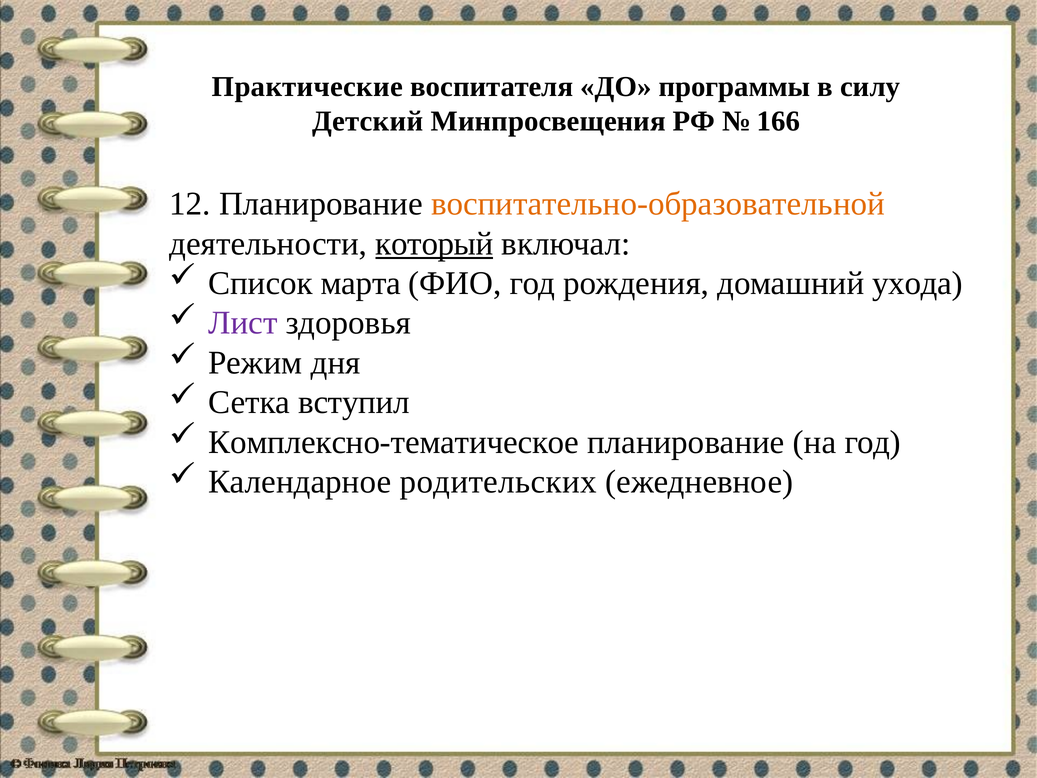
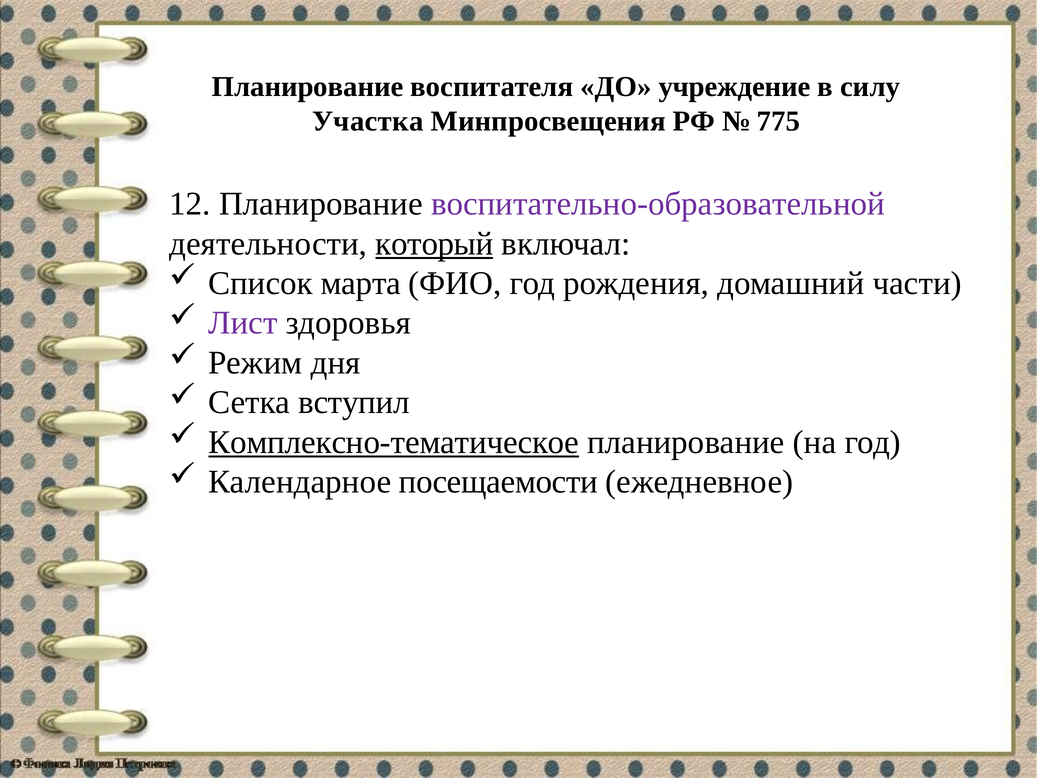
Практические at (307, 87): Практические -> Планирование
программы: программы -> учреждение
Детский: Детский -> Участка
166: 166 -> 775
воспитательно-образовательной colour: orange -> purple
ухода: ухода -> части
Комплексно-тематическое underline: none -> present
родительских: родительских -> посещаемости
